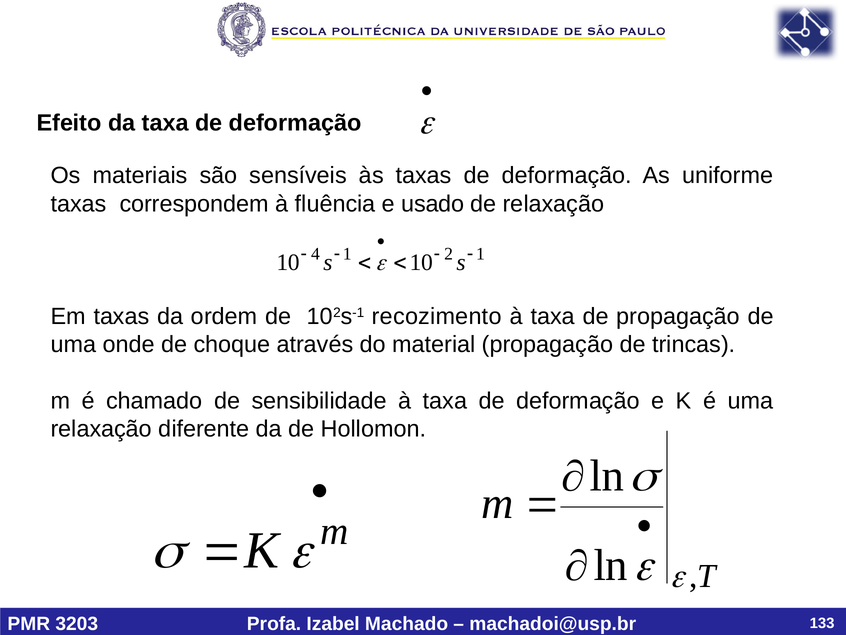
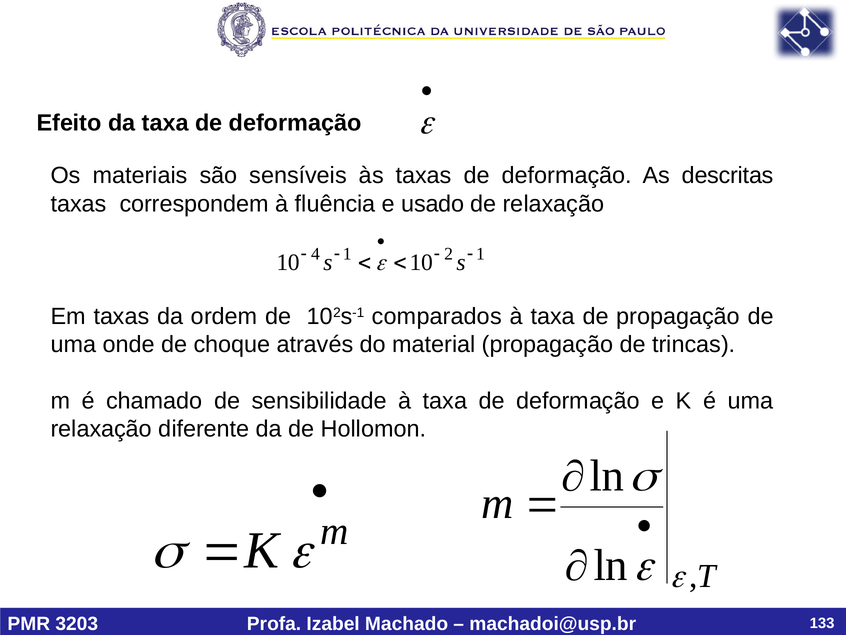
uniforme: uniforme -> descritas
recozimento: recozimento -> comparados
